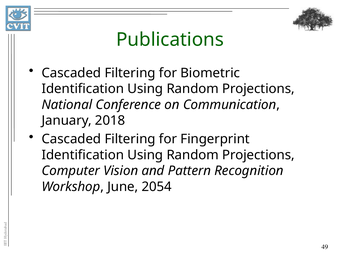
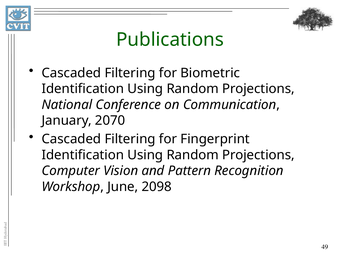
2018: 2018 -> 2070
2054: 2054 -> 2098
